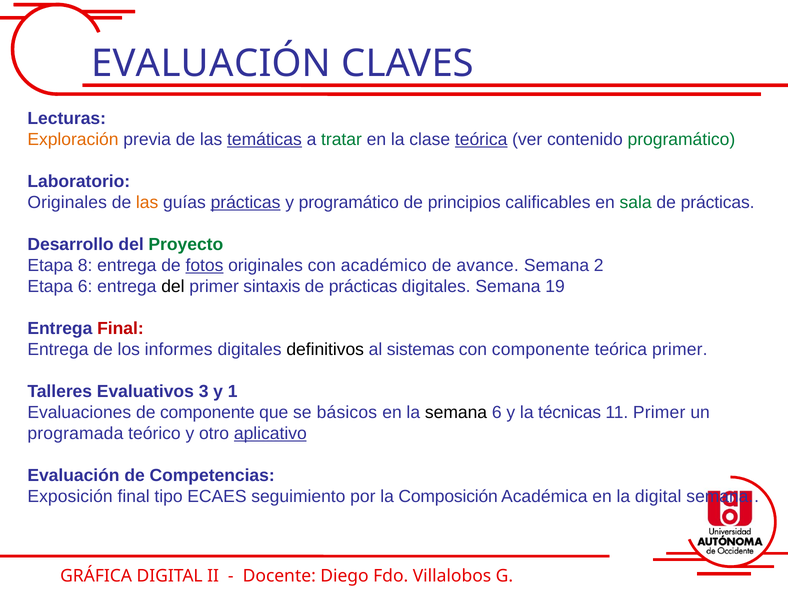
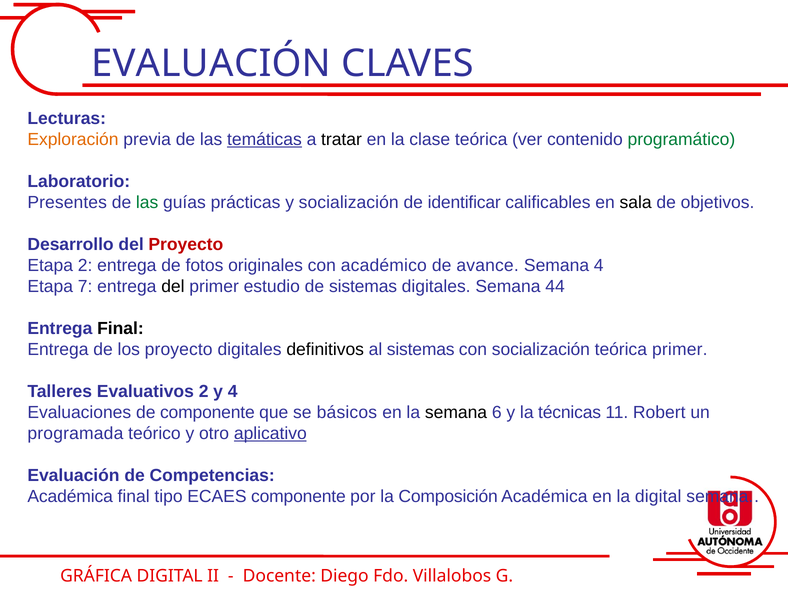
tratar colour: green -> black
teórica at (481, 139) underline: present -> none
Originales at (67, 202): Originales -> Presentes
las at (147, 202) colour: orange -> green
prácticas at (246, 202) underline: present -> none
y programático: programático -> socialización
principios: principios -> identificar
sala colour: green -> black
prácticas at (718, 202): prácticas -> objetivos
Proyecto at (186, 244) colour: green -> red
Etapa 8: 8 -> 2
fotos underline: present -> none
Semana 2: 2 -> 4
Etapa 6: 6 -> 7
sintaxis: sintaxis -> estudio
prácticas at (363, 286): prácticas -> sistemas
19: 19 -> 44
Final at (120, 328) colour: red -> black
los informes: informes -> proyecto
con componente: componente -> socialización
Evaluativos 3: 3 -> 2
y 1: 1 -> 4
11 Primer: Primer -> Robert
Exposición at (70, 496): Exposición -> Académica
ECAES seguimiento: seguimiento -> componente
